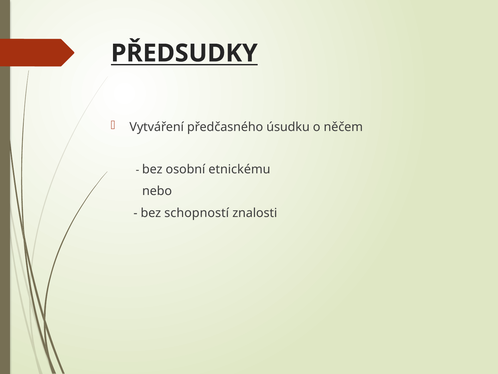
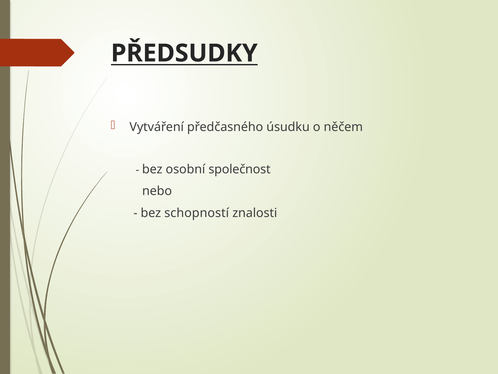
etnickému: etnickému -> společnost
